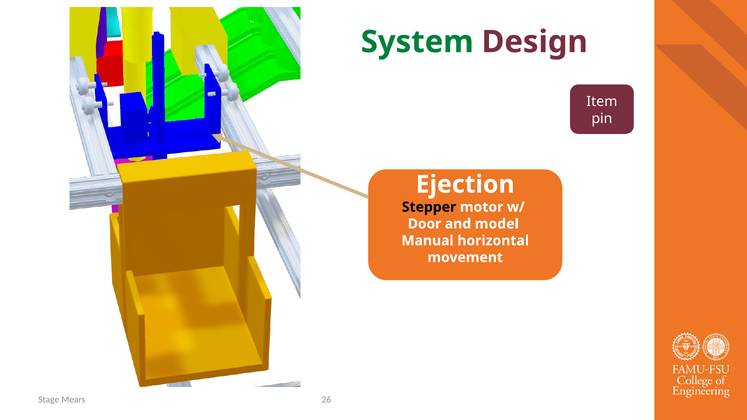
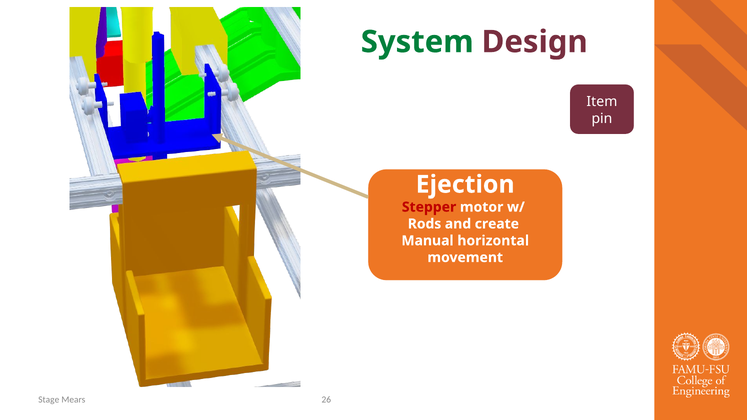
Stepper colour: black -> red
Door: Door -> Rods
model: model -> create
